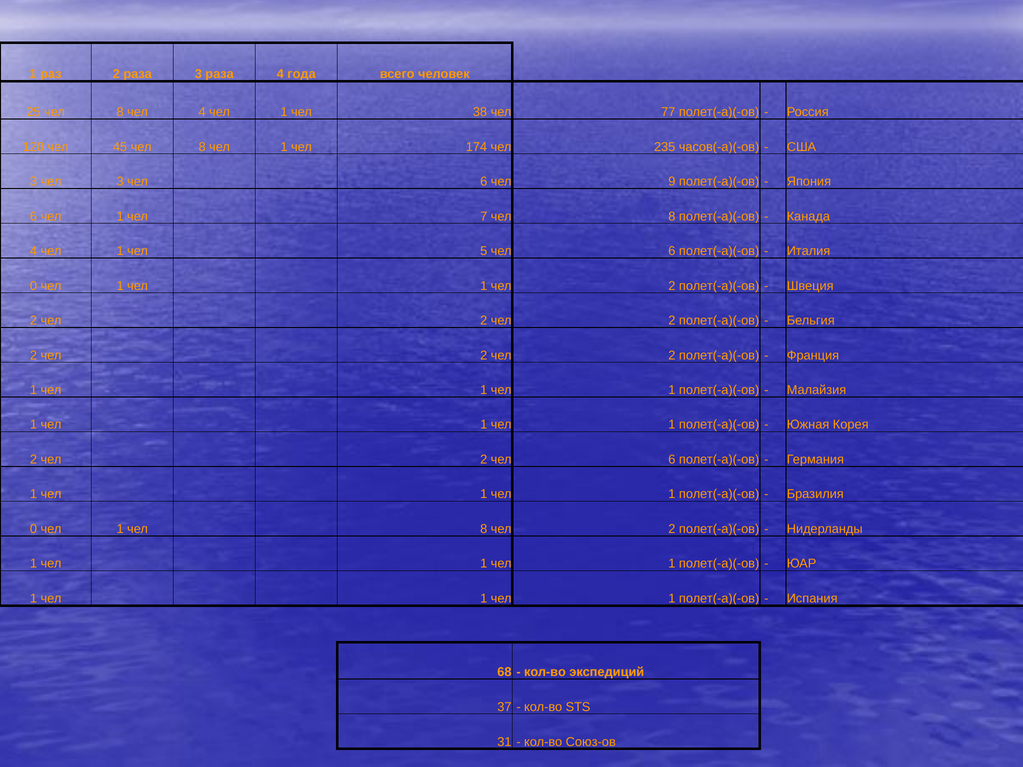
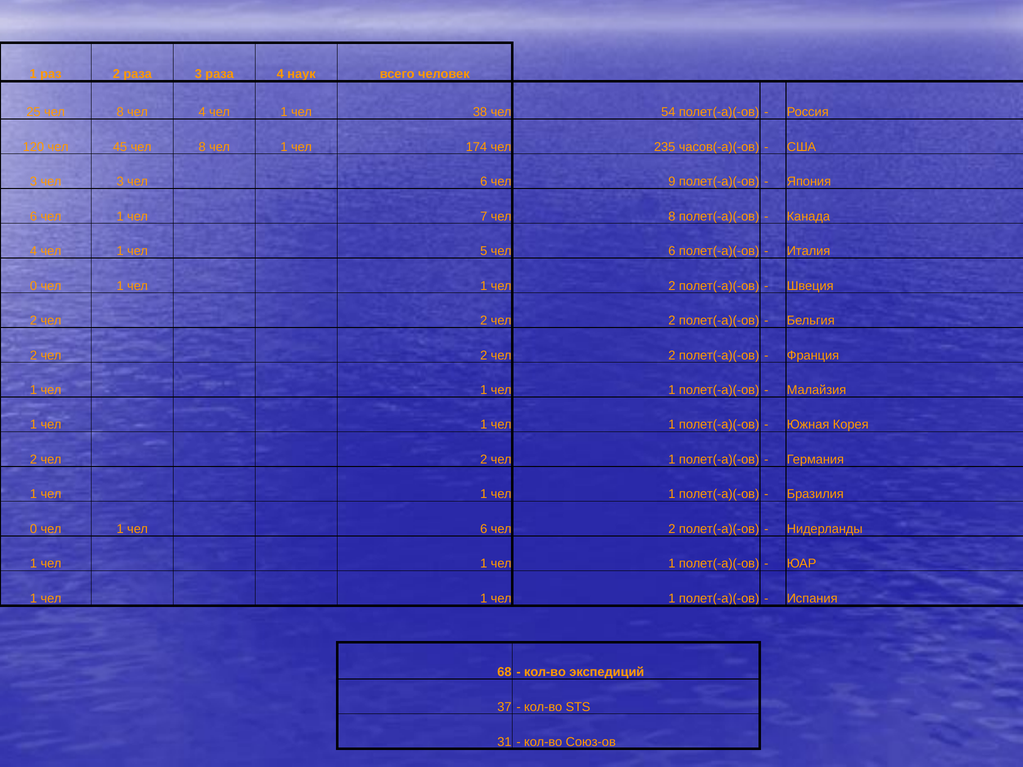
года: года -> наук
77: 77 -> 54
2 чел 6: 6 -> 1
1 чел 8: 8 -> 6
